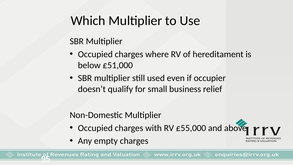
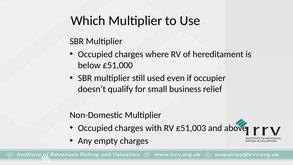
£55,000: £55,000 -> £51,003
